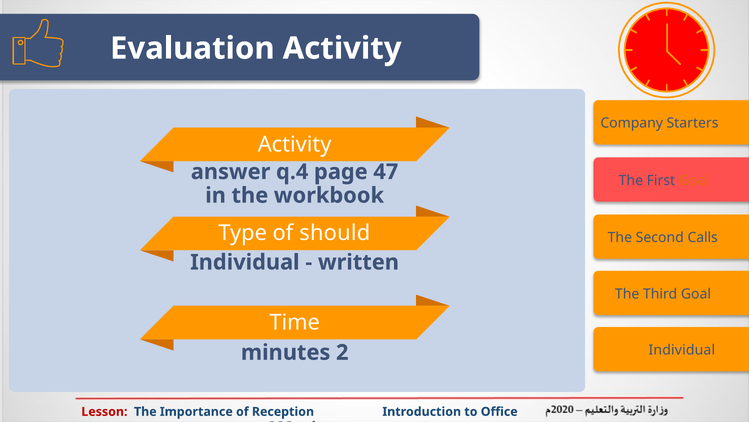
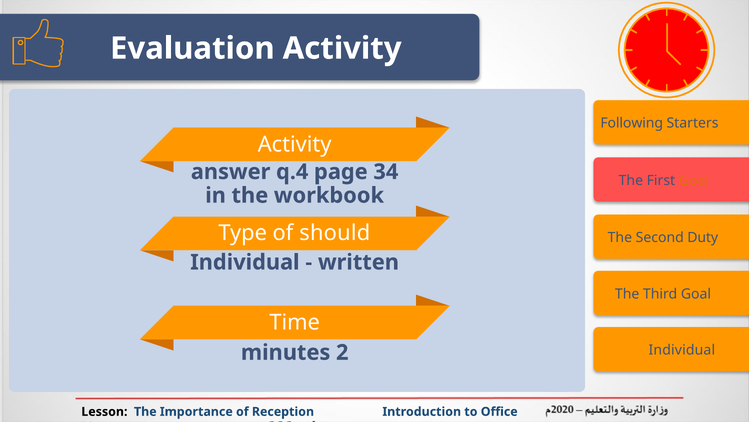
Company: Company -> Following
47: 47 -> 34
Calls: Calls -> Duty
Lesson colour: red -> black
